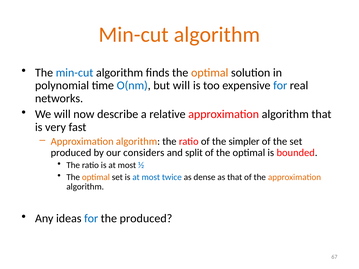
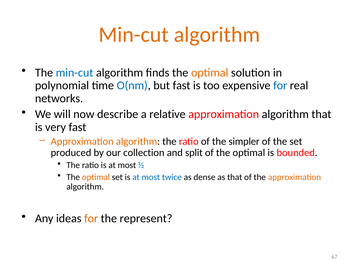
but will: will -> fast
considers: considers -> collection
for at (91, 219) colour: blue -> orange
the produced: produced -> represent
